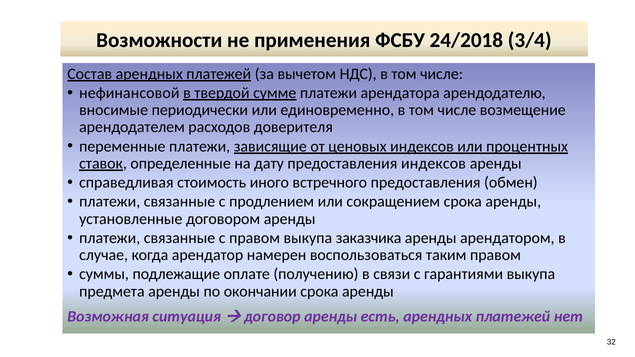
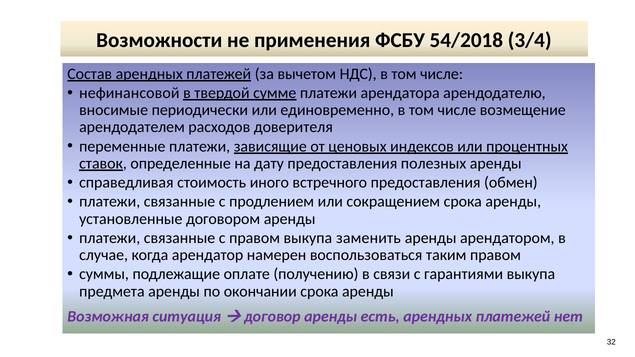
24/2018: 24/2018 -> 54/2018
предоставления индексов: индексов -> полезных
заказчика: заказчика -> заменить
